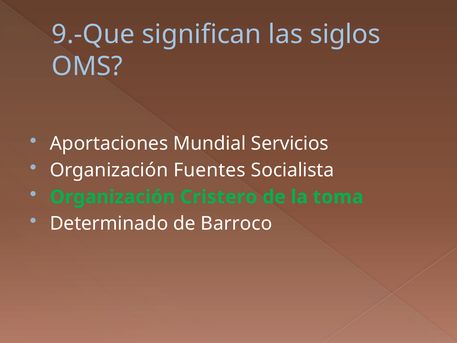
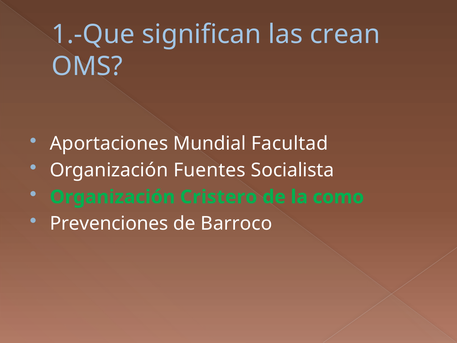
9.-Que: 9.-Que -> 1.-Que
siglos: siglos -> crean
Servicios: Servicios -> Facultad
toma: toma -> como
Determinado: Determinado -> Prevenciones
